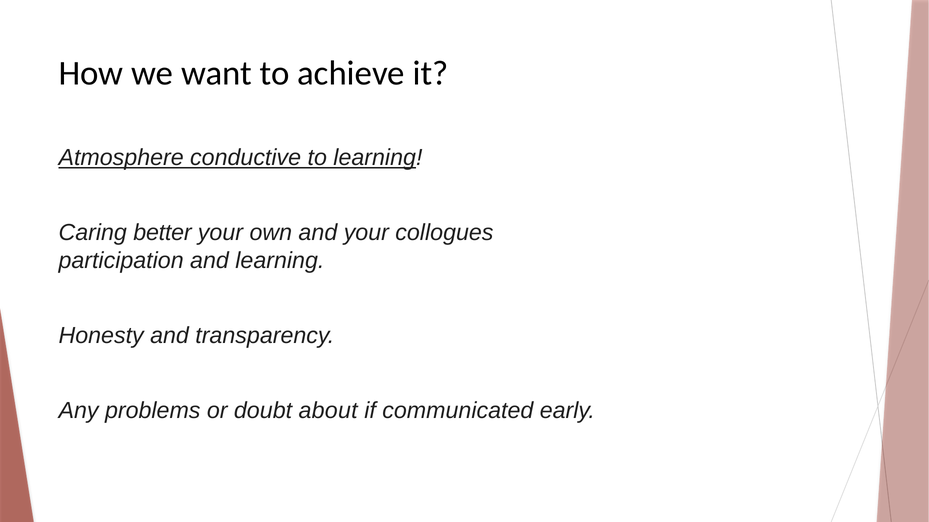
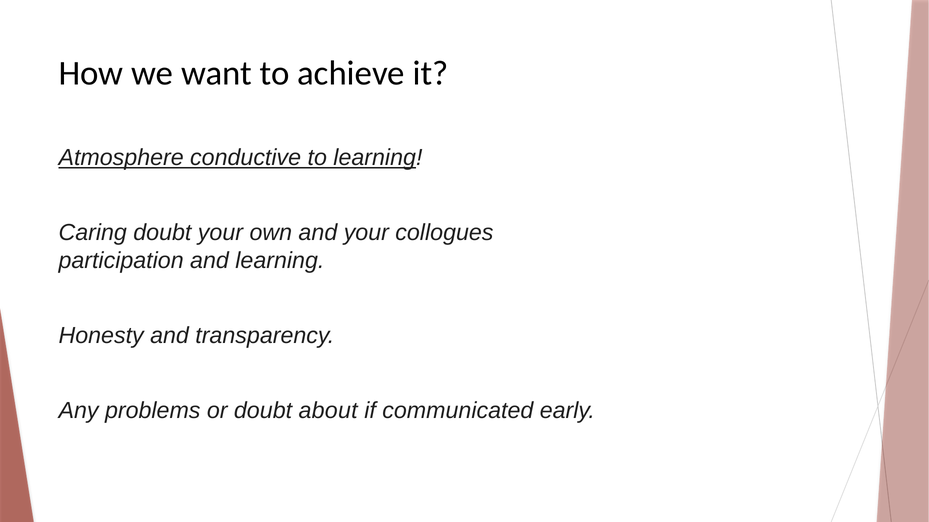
Caring better: better -> doubt
